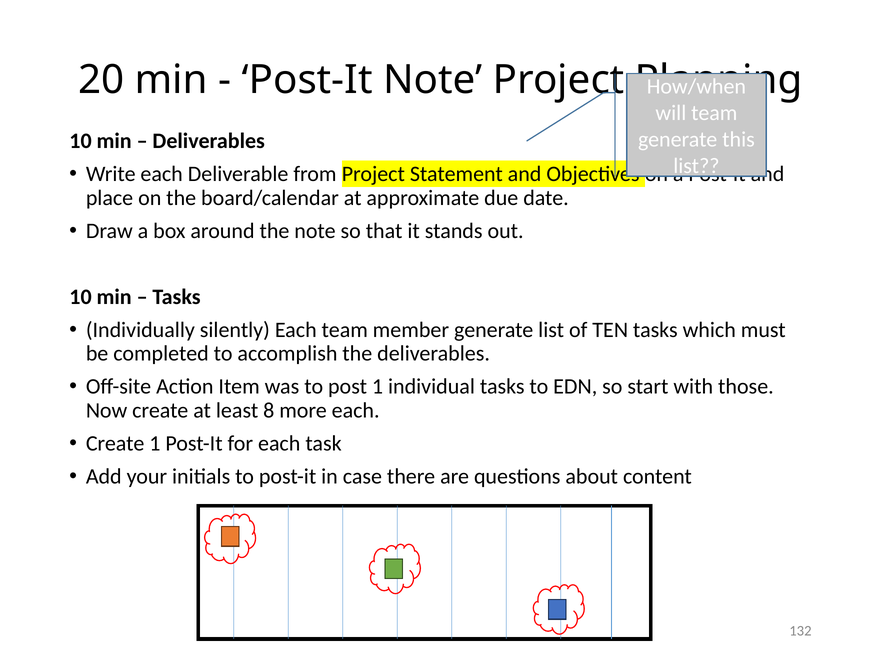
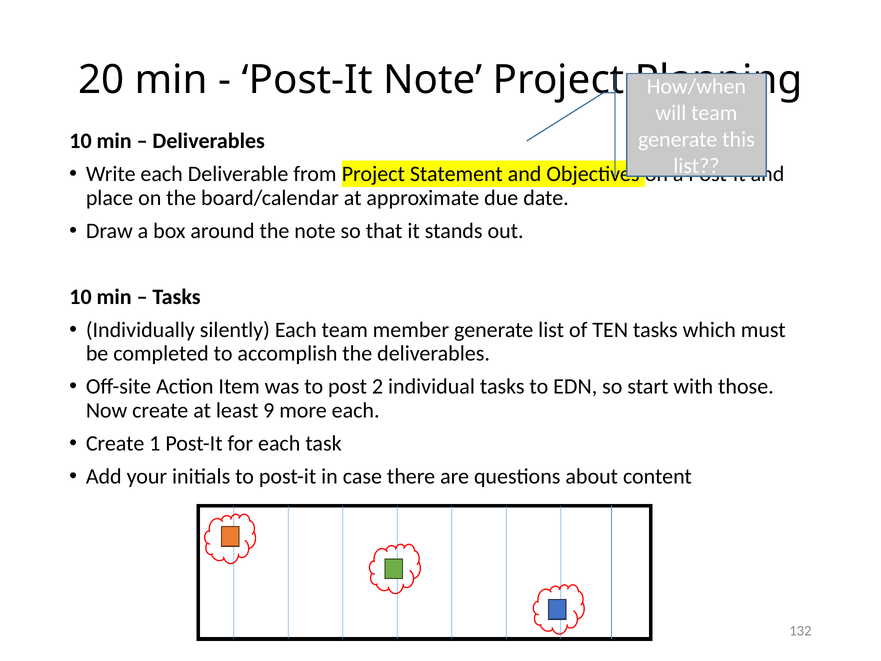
post 1: 1 -> 2
8: 8 -> 9
